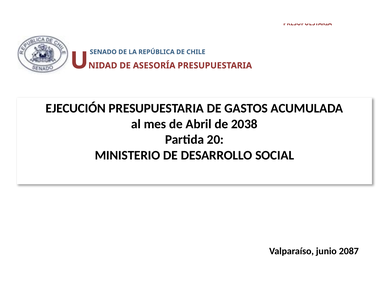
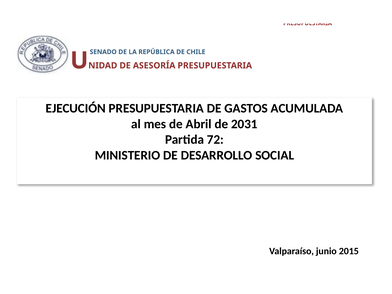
2038: 2038 -> 2031
20: 20 -> 72
2087: 2087 -> 2015
